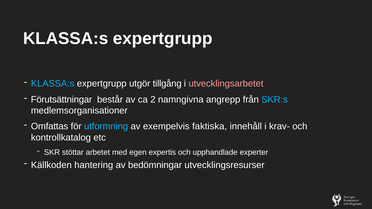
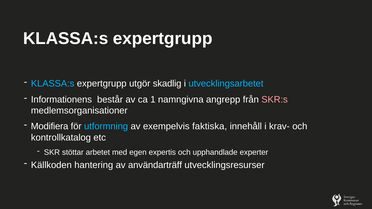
tillgång: tillgång -> skadlig
utvecklingsarbetet colour: pink -> light blue
Förutsättningar: Förutsättningar -> Informationens
2: 2 -> 1
SKR:s colour: light blue -> pink
Omfattas: Omfattas -> Modifiera
bedömningar: bedömningar -> användarträff
